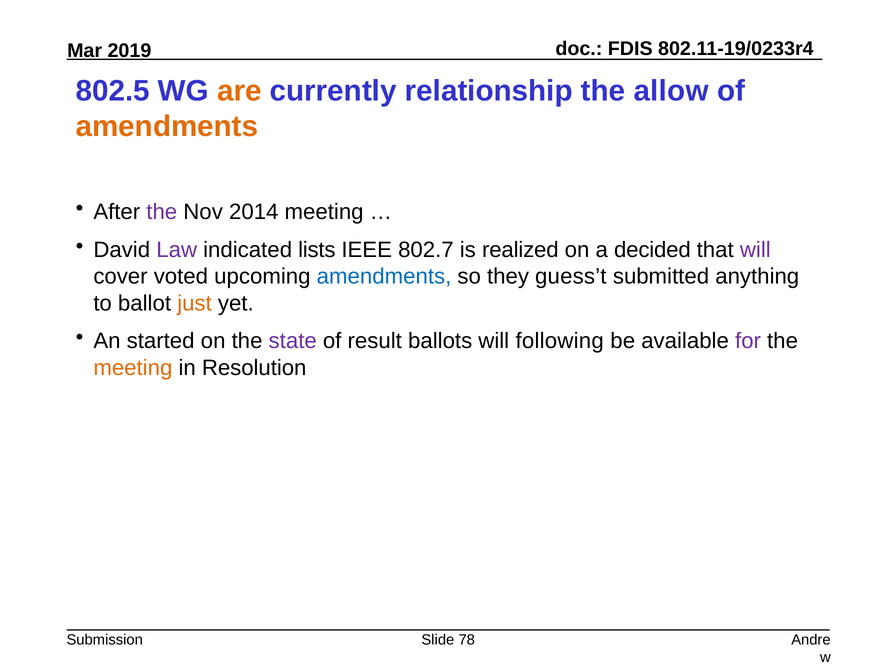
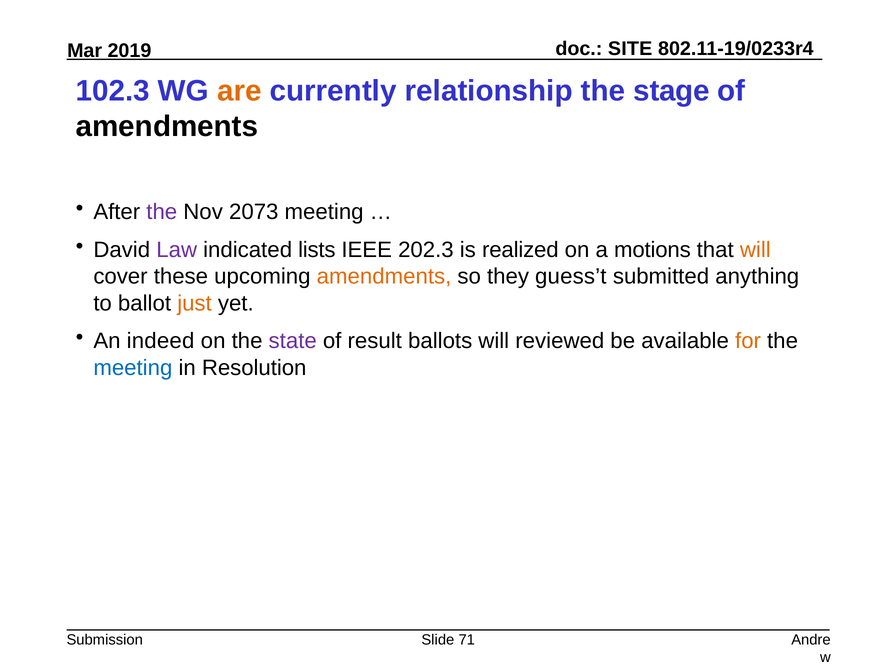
FDIS: FDIS -> SITE
802.5: 802.5 -> 102.3
allow: allow -> stage
amendments at (167, 127) colour: orange -> black
2014: 2014 -> 2073
802.7: 802.7 -> 202.3
decided: decided -> motions
will at (755, 250) colour: purple -> orange
voted: voted -> these
amendments at (384, 276) colour: blue -> orange
started: started -> indeed
following: following -> reviewed
for colour: purple -> orange
meeting at (133, 368) colour: orange -> blue
78: 78 -> 71
